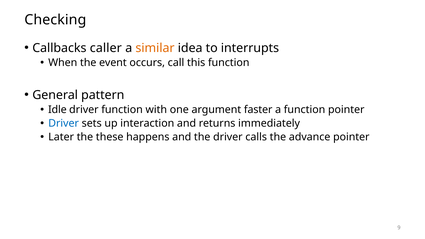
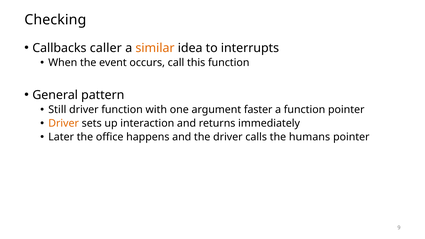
Idle: Idle -> Still
Driver at (64, 123) colour: blue -> orange
these: these -> office
advance: advance -> humans
